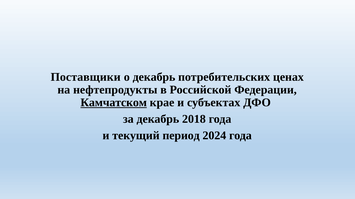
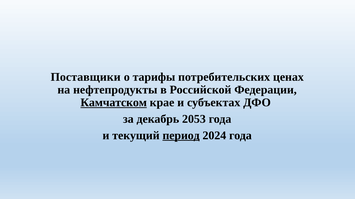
о декабрь: декабрь -> тарифы
2018: 2018 -> 2053
период underline: none -> present
